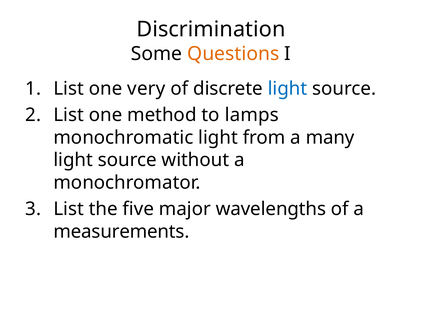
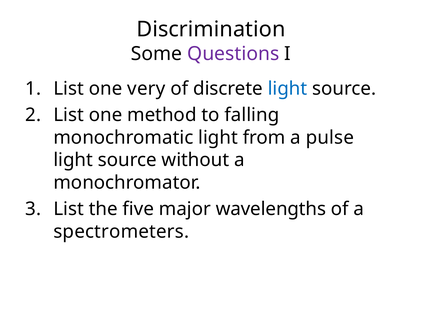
Questions colour: orange -> purple
lamps: lamps -> falling
many: many -> pulse
measurements: measurements -> spectrometers
